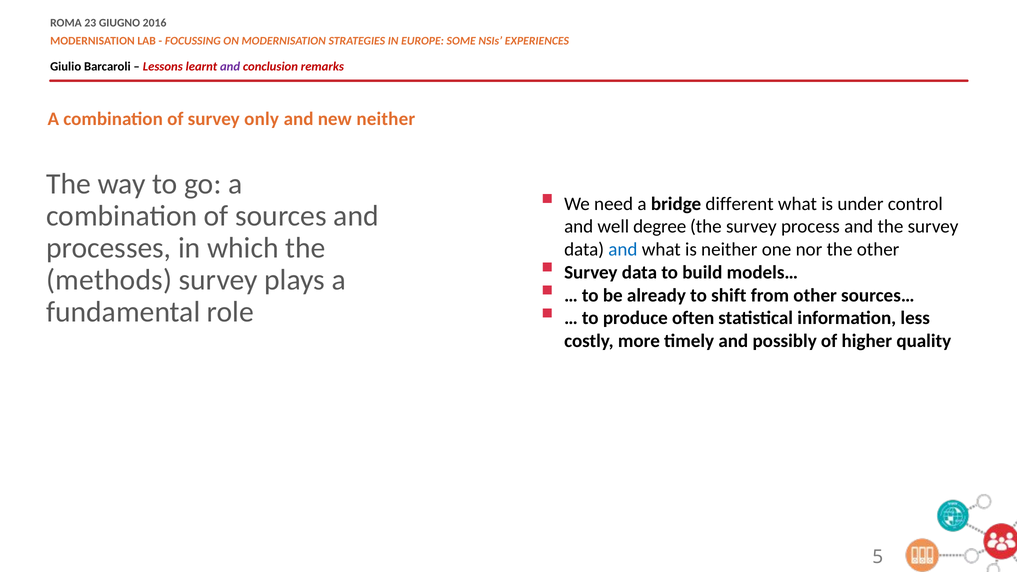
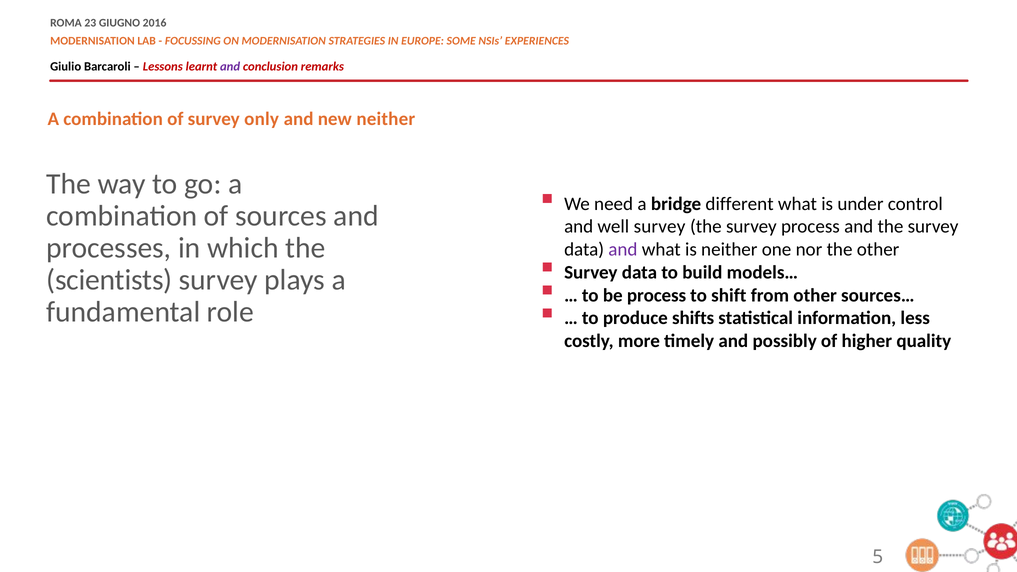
well degree: degree -> survey
and at (623, 250) colour: blue -> purple
methods: methods -> scientists
be already: already -> process
often: often -> shifts
